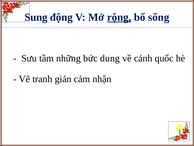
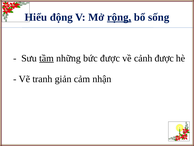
Sung: Sung -> Hiểu
tầm underline: none -> present
bức dung: dung -> được
cảnh quốc: quốc -> được
